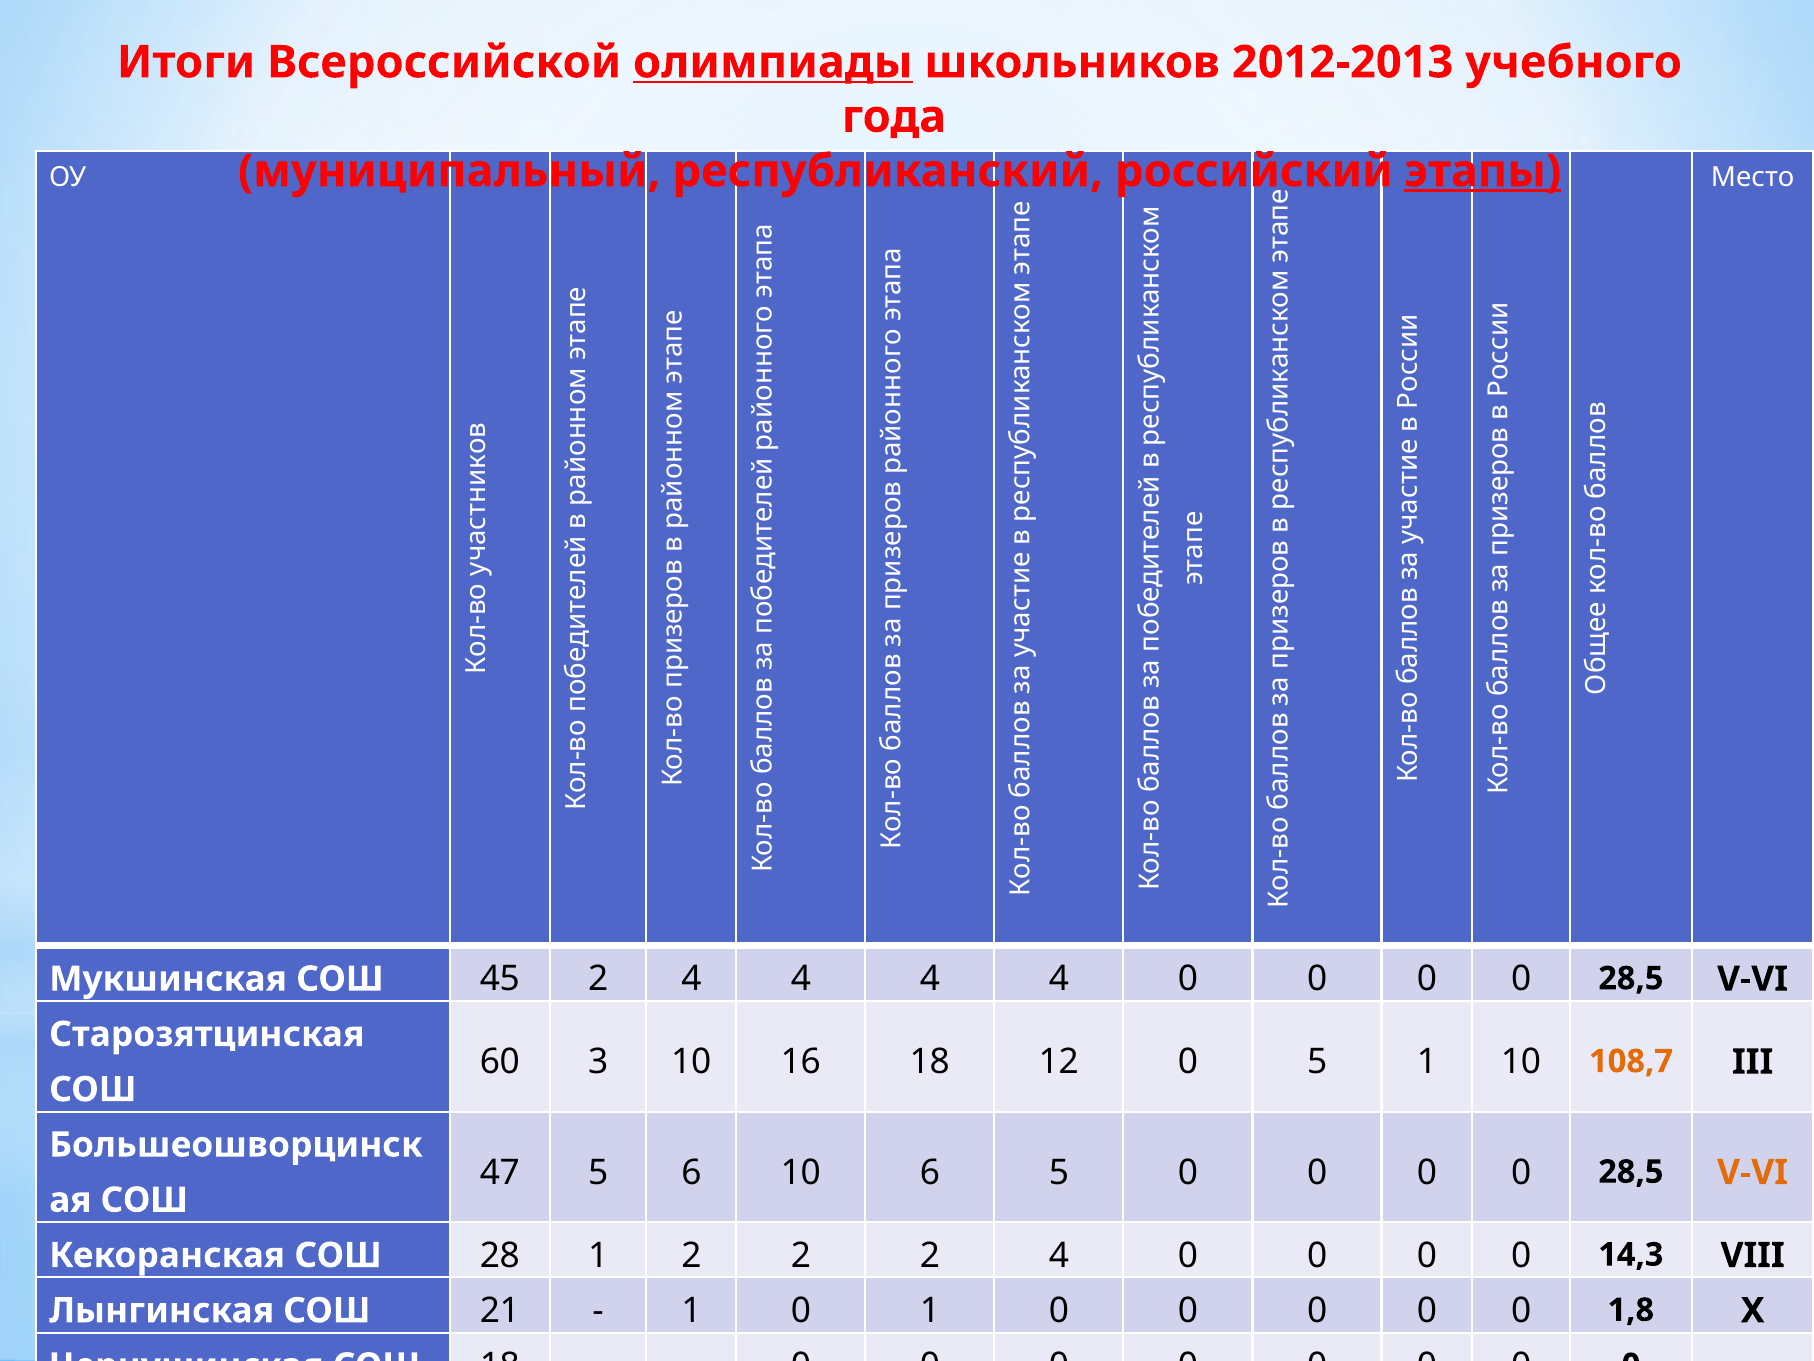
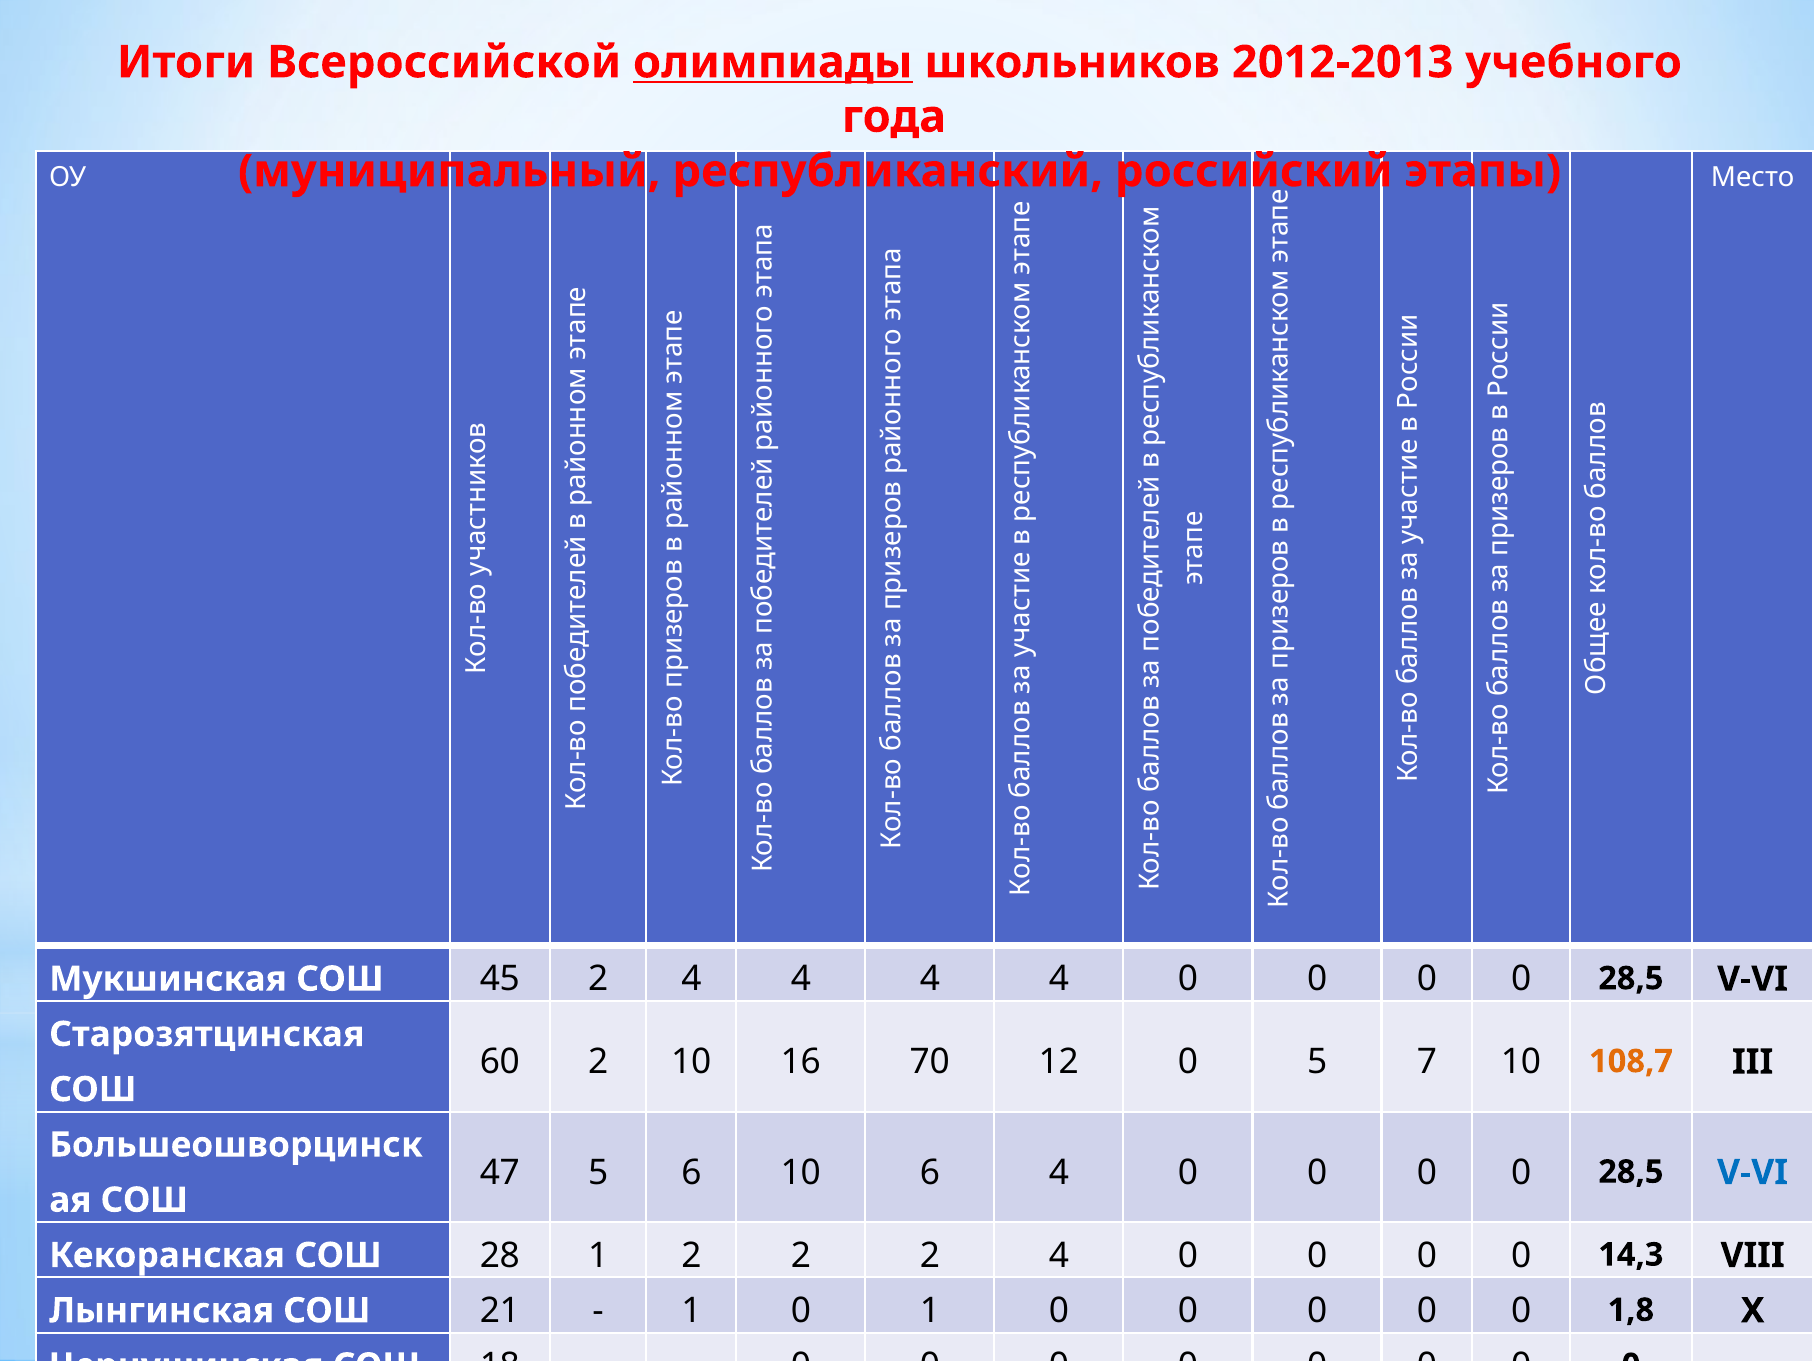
этапы underline: present -> none
60 3: 3 -> 2
16 18: 18 -> 70
5 1: 1 -> 7
10 6 5: 5 -> 4
V-VI at (1752, 1172) colour: orange -> blue
